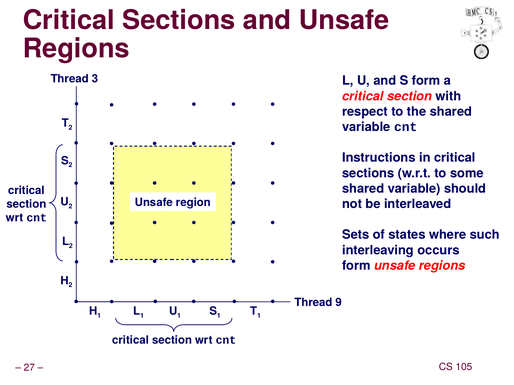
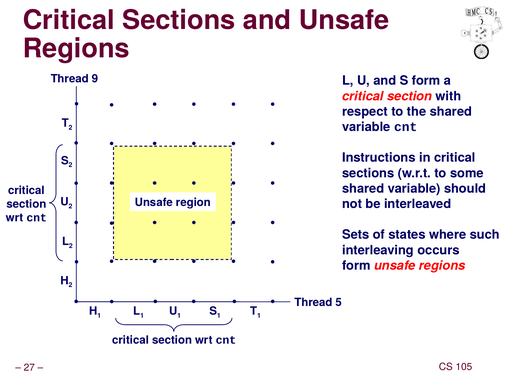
3: 3 -> 9
9: 9 -> 5
